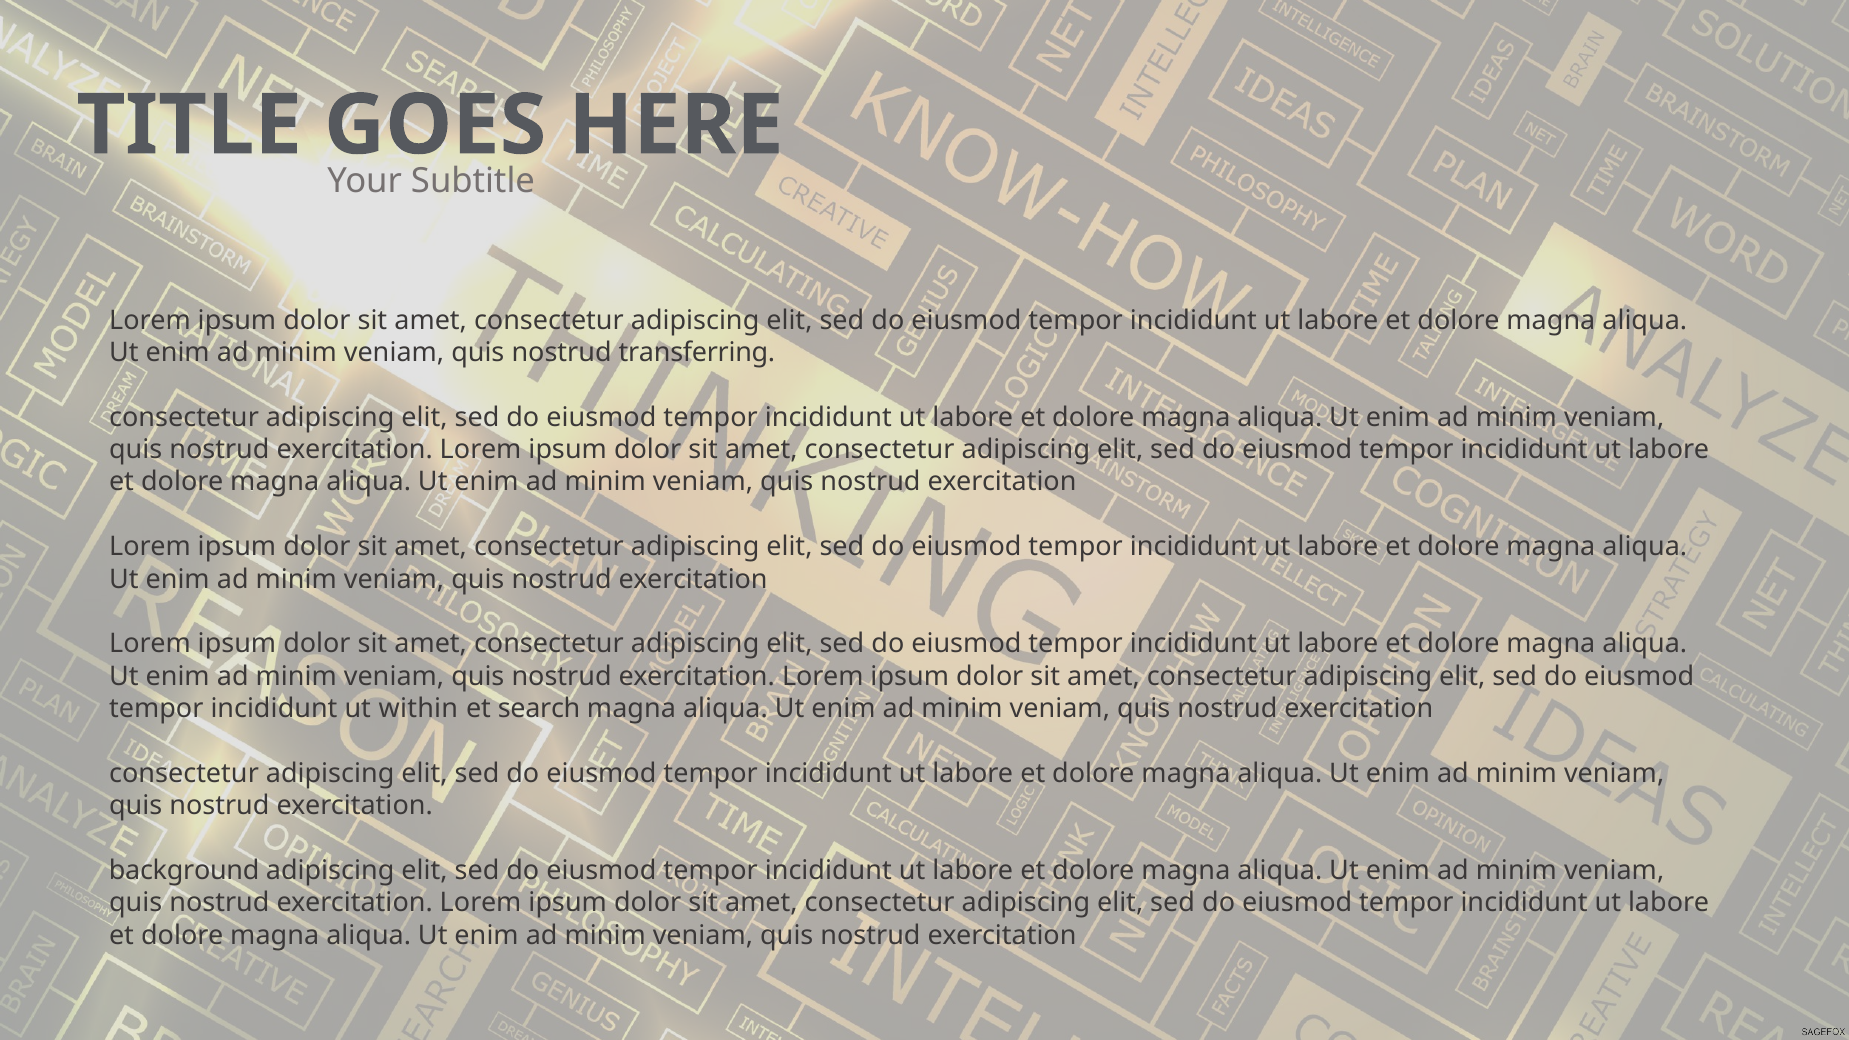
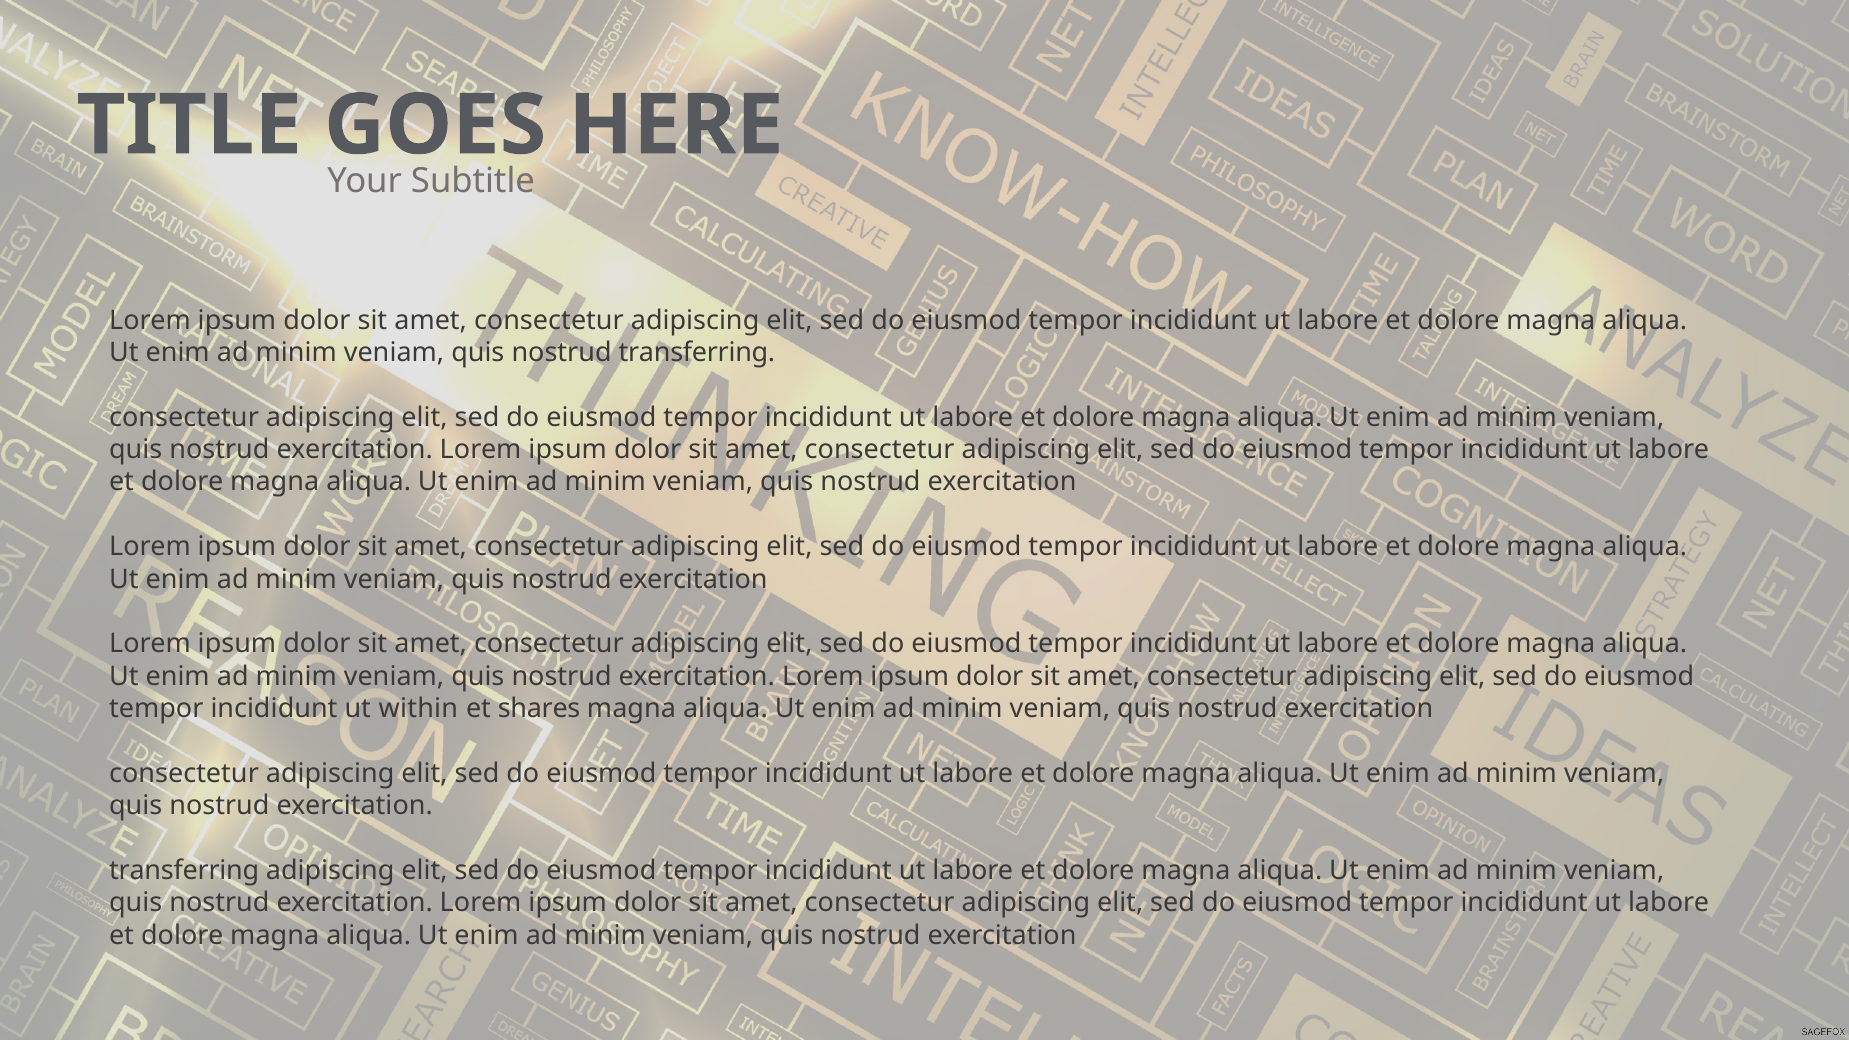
search: search -> shares
background at (184, 871): background -> transferring
